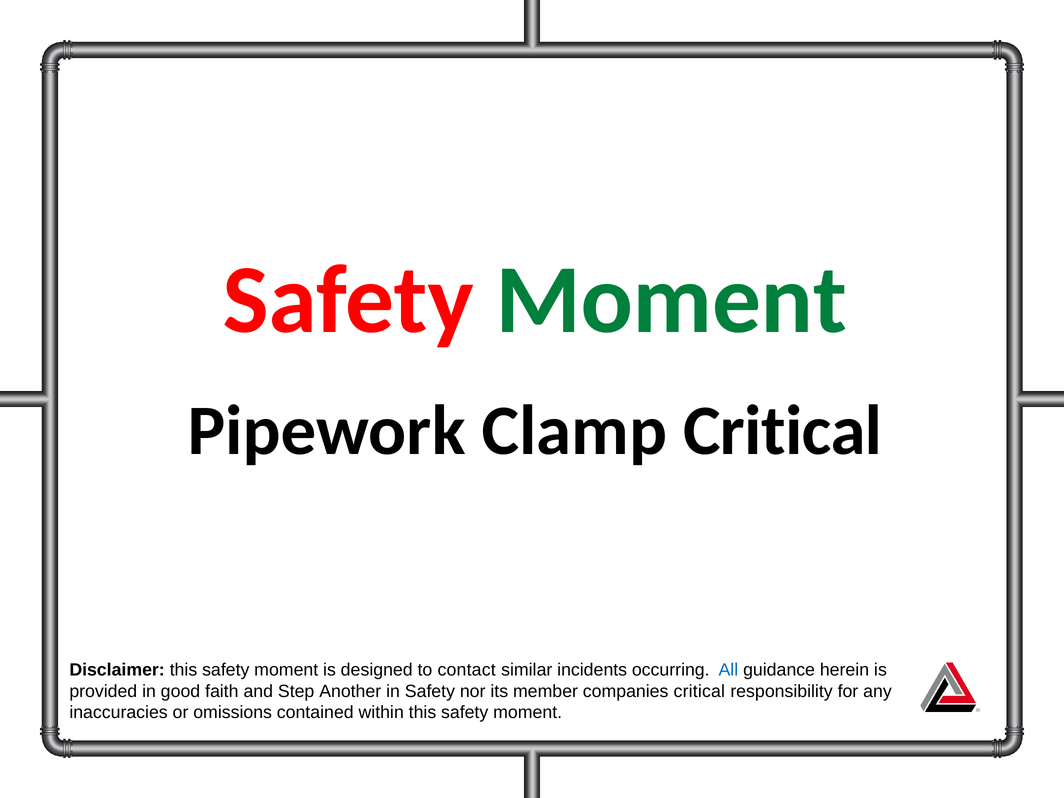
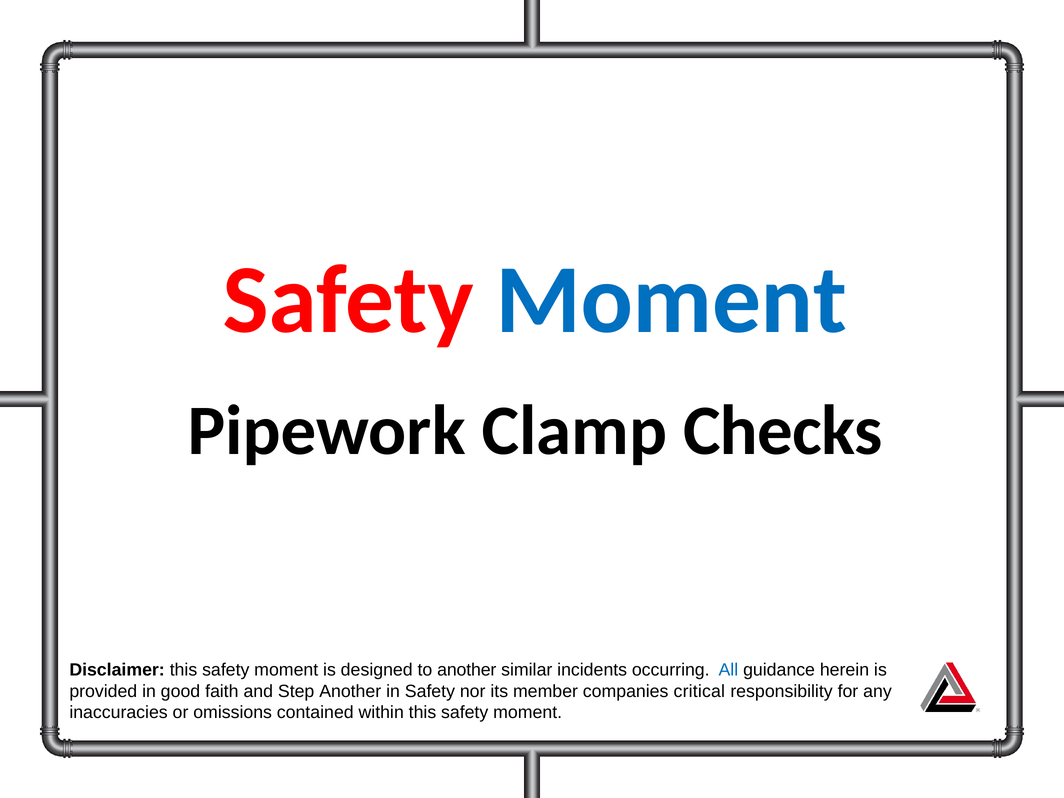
Moment at (671, 300) colour: green -> blue
Clamp Critical: Critical -> Checks
to contact: contact -> another
